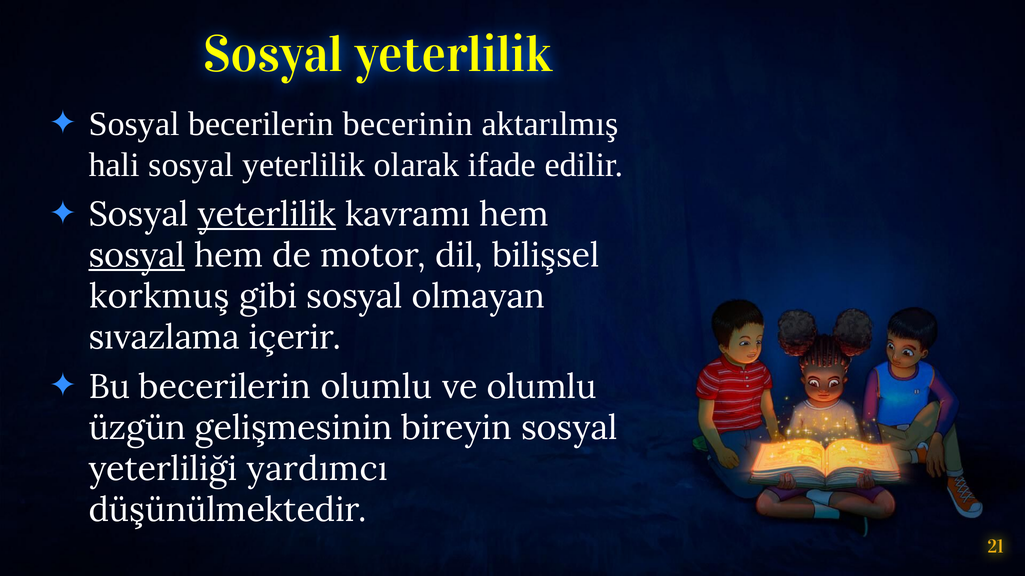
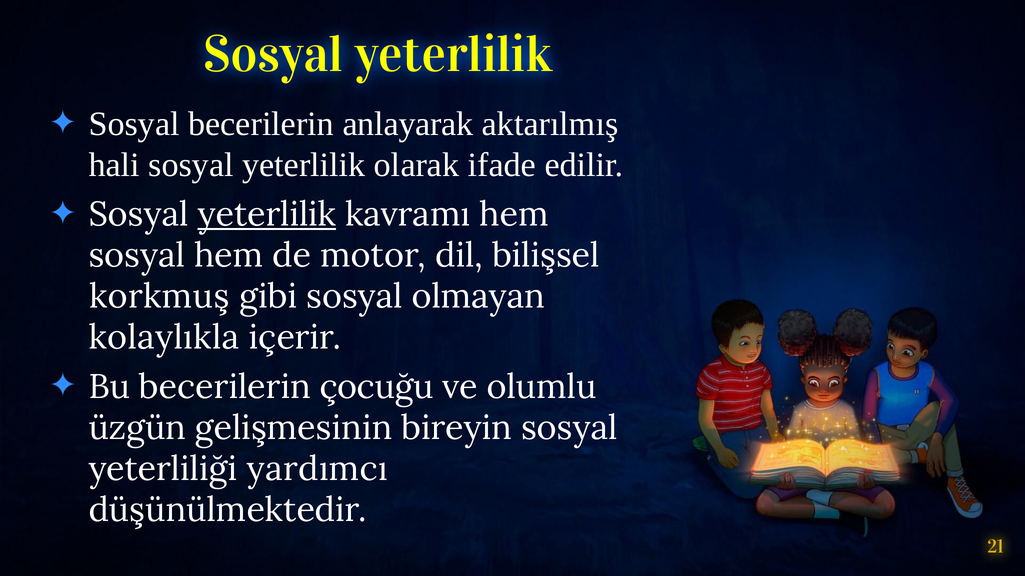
becerinin: becerinin -> anlayarak
sosyal at (137, 256) underline: present -> none
sıvazlama: sıvazlama -> kolaylıkla
becerilerin olumlu: olumlu -> çocuğu
